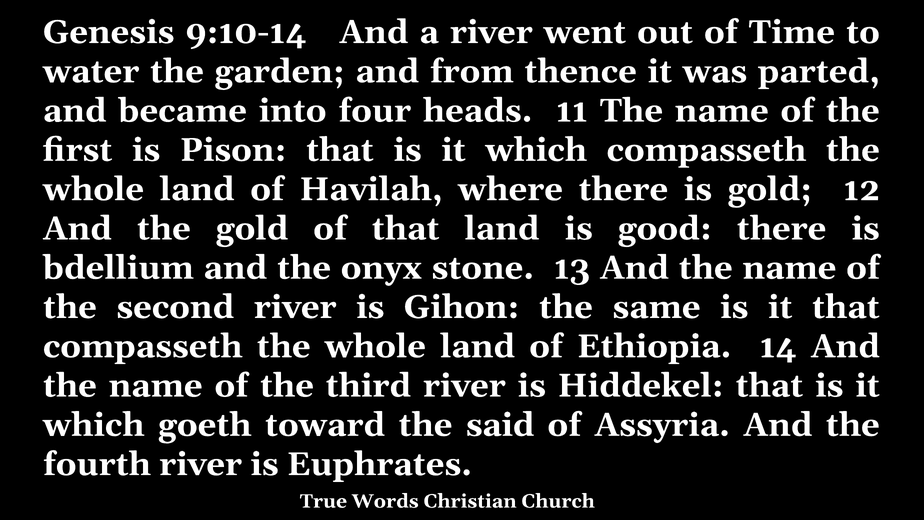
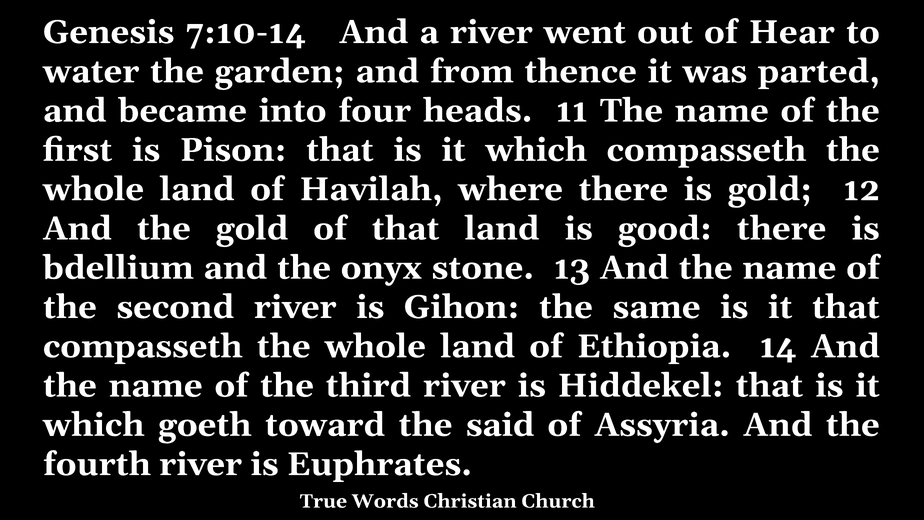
9:10-14: 9:10-14 -> 7:10-14
Time: Time -> Hear
